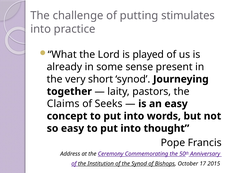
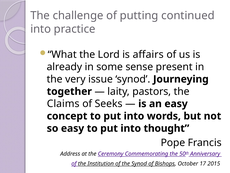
stimulates: stimulates -> continued
played: played -> affairs
short: short -> issue
